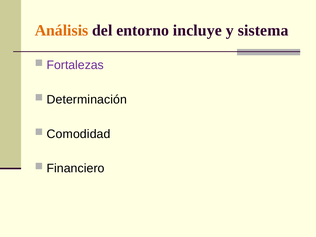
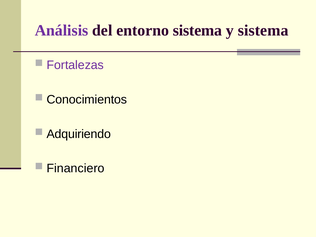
Análisis colour: orange -> purple
entorno incluye: incluye -> sistema
Determinación: Determinación -> Conocimientos
Comodidad: Comodidad -> Adquiriendo
